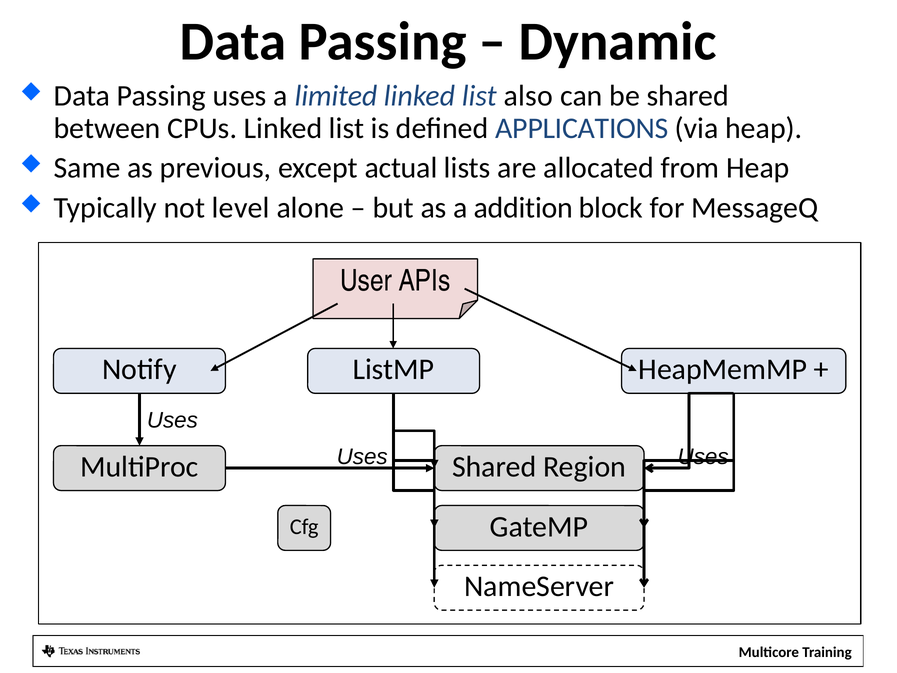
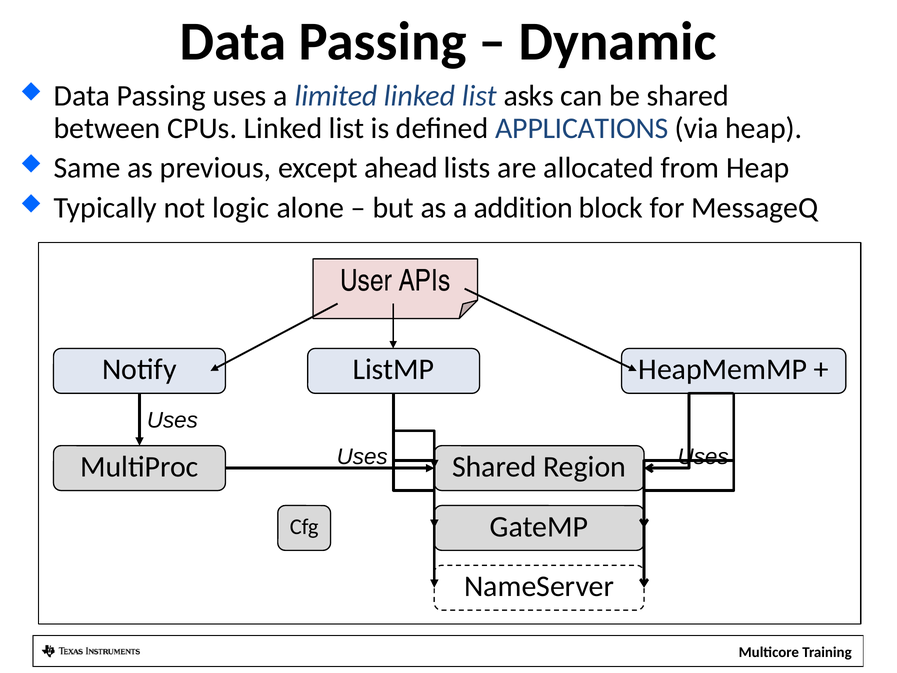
also: also -> asks
actual: actual -> ahead
level: level -> logic
